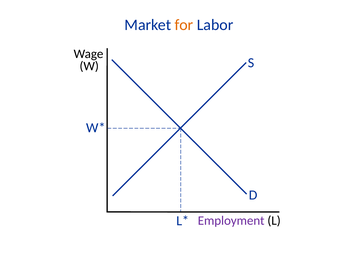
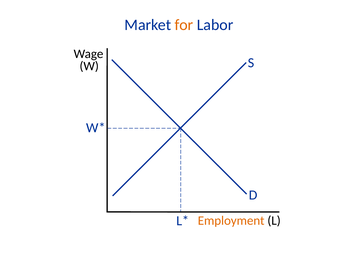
Employment colour: purple -> orange
